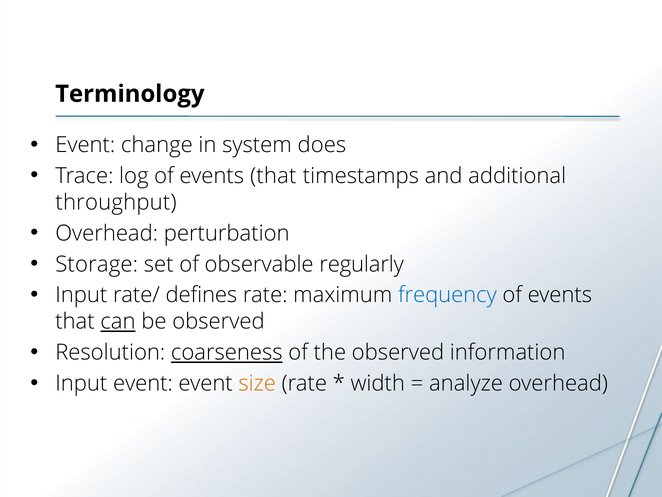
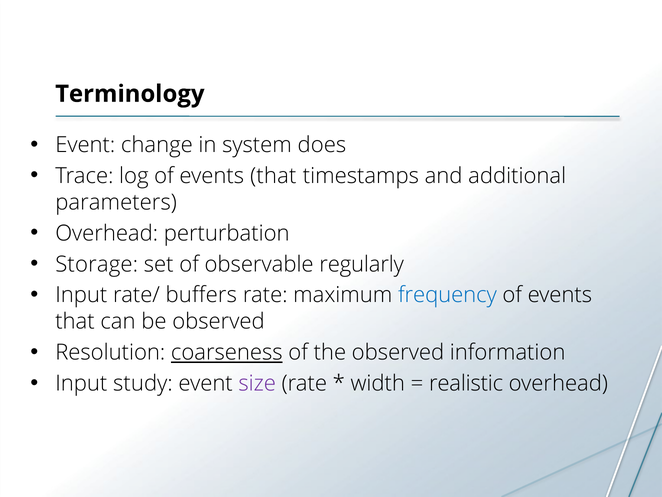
throughput: throughput -> parameters
defines: defines -> buffers
can underline: present -> none
Input event: event -> study
size colour: orange -> purple
analyze: analyze -> realistic
